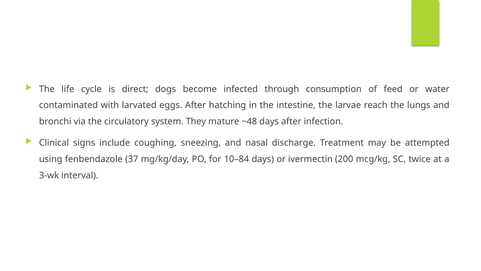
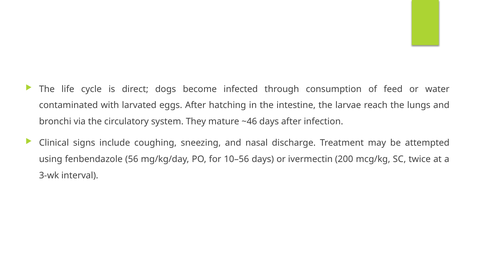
~48: ~48 -> ~46
37: 37 -> 56
10–84: 10–84 -> 10–56
